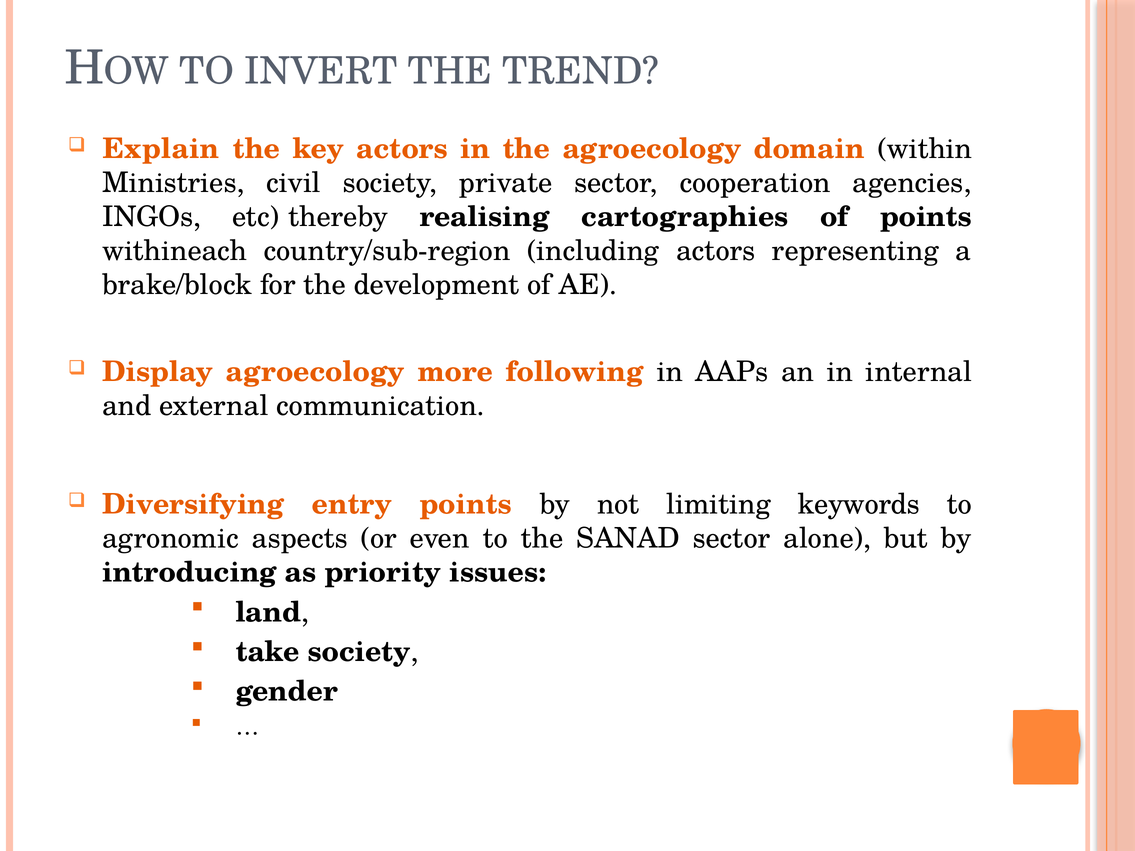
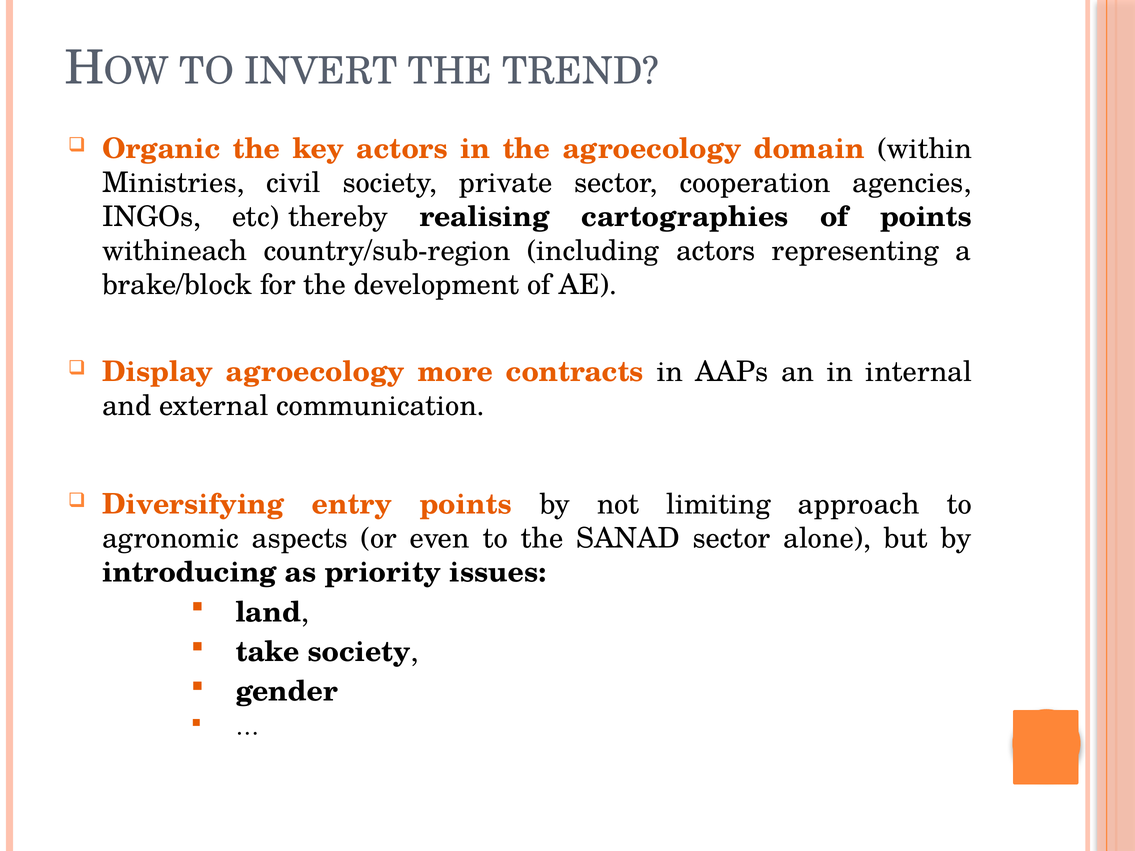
Explain: Explain -> Organic
following: following -> contracts
keywords: keywords -> approach
